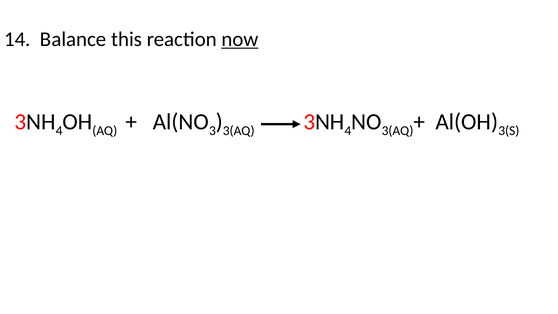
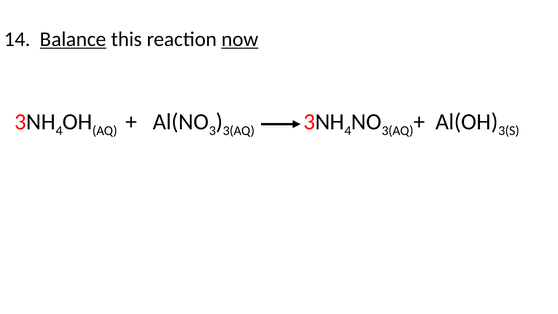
Balance underline: none -> present
